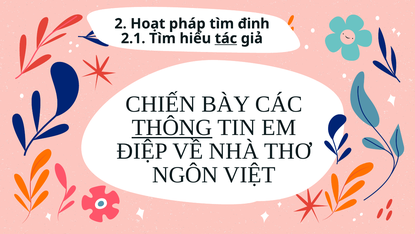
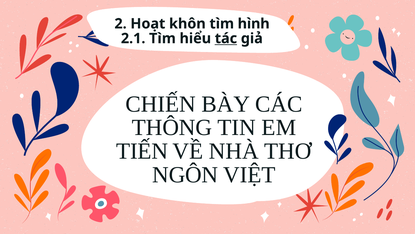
pháp: pháp -> khôn
đinh: đinh -> hình
THÔNG underline: present -> none
ĐIỆP: ĐIỆP -> TIẾN
